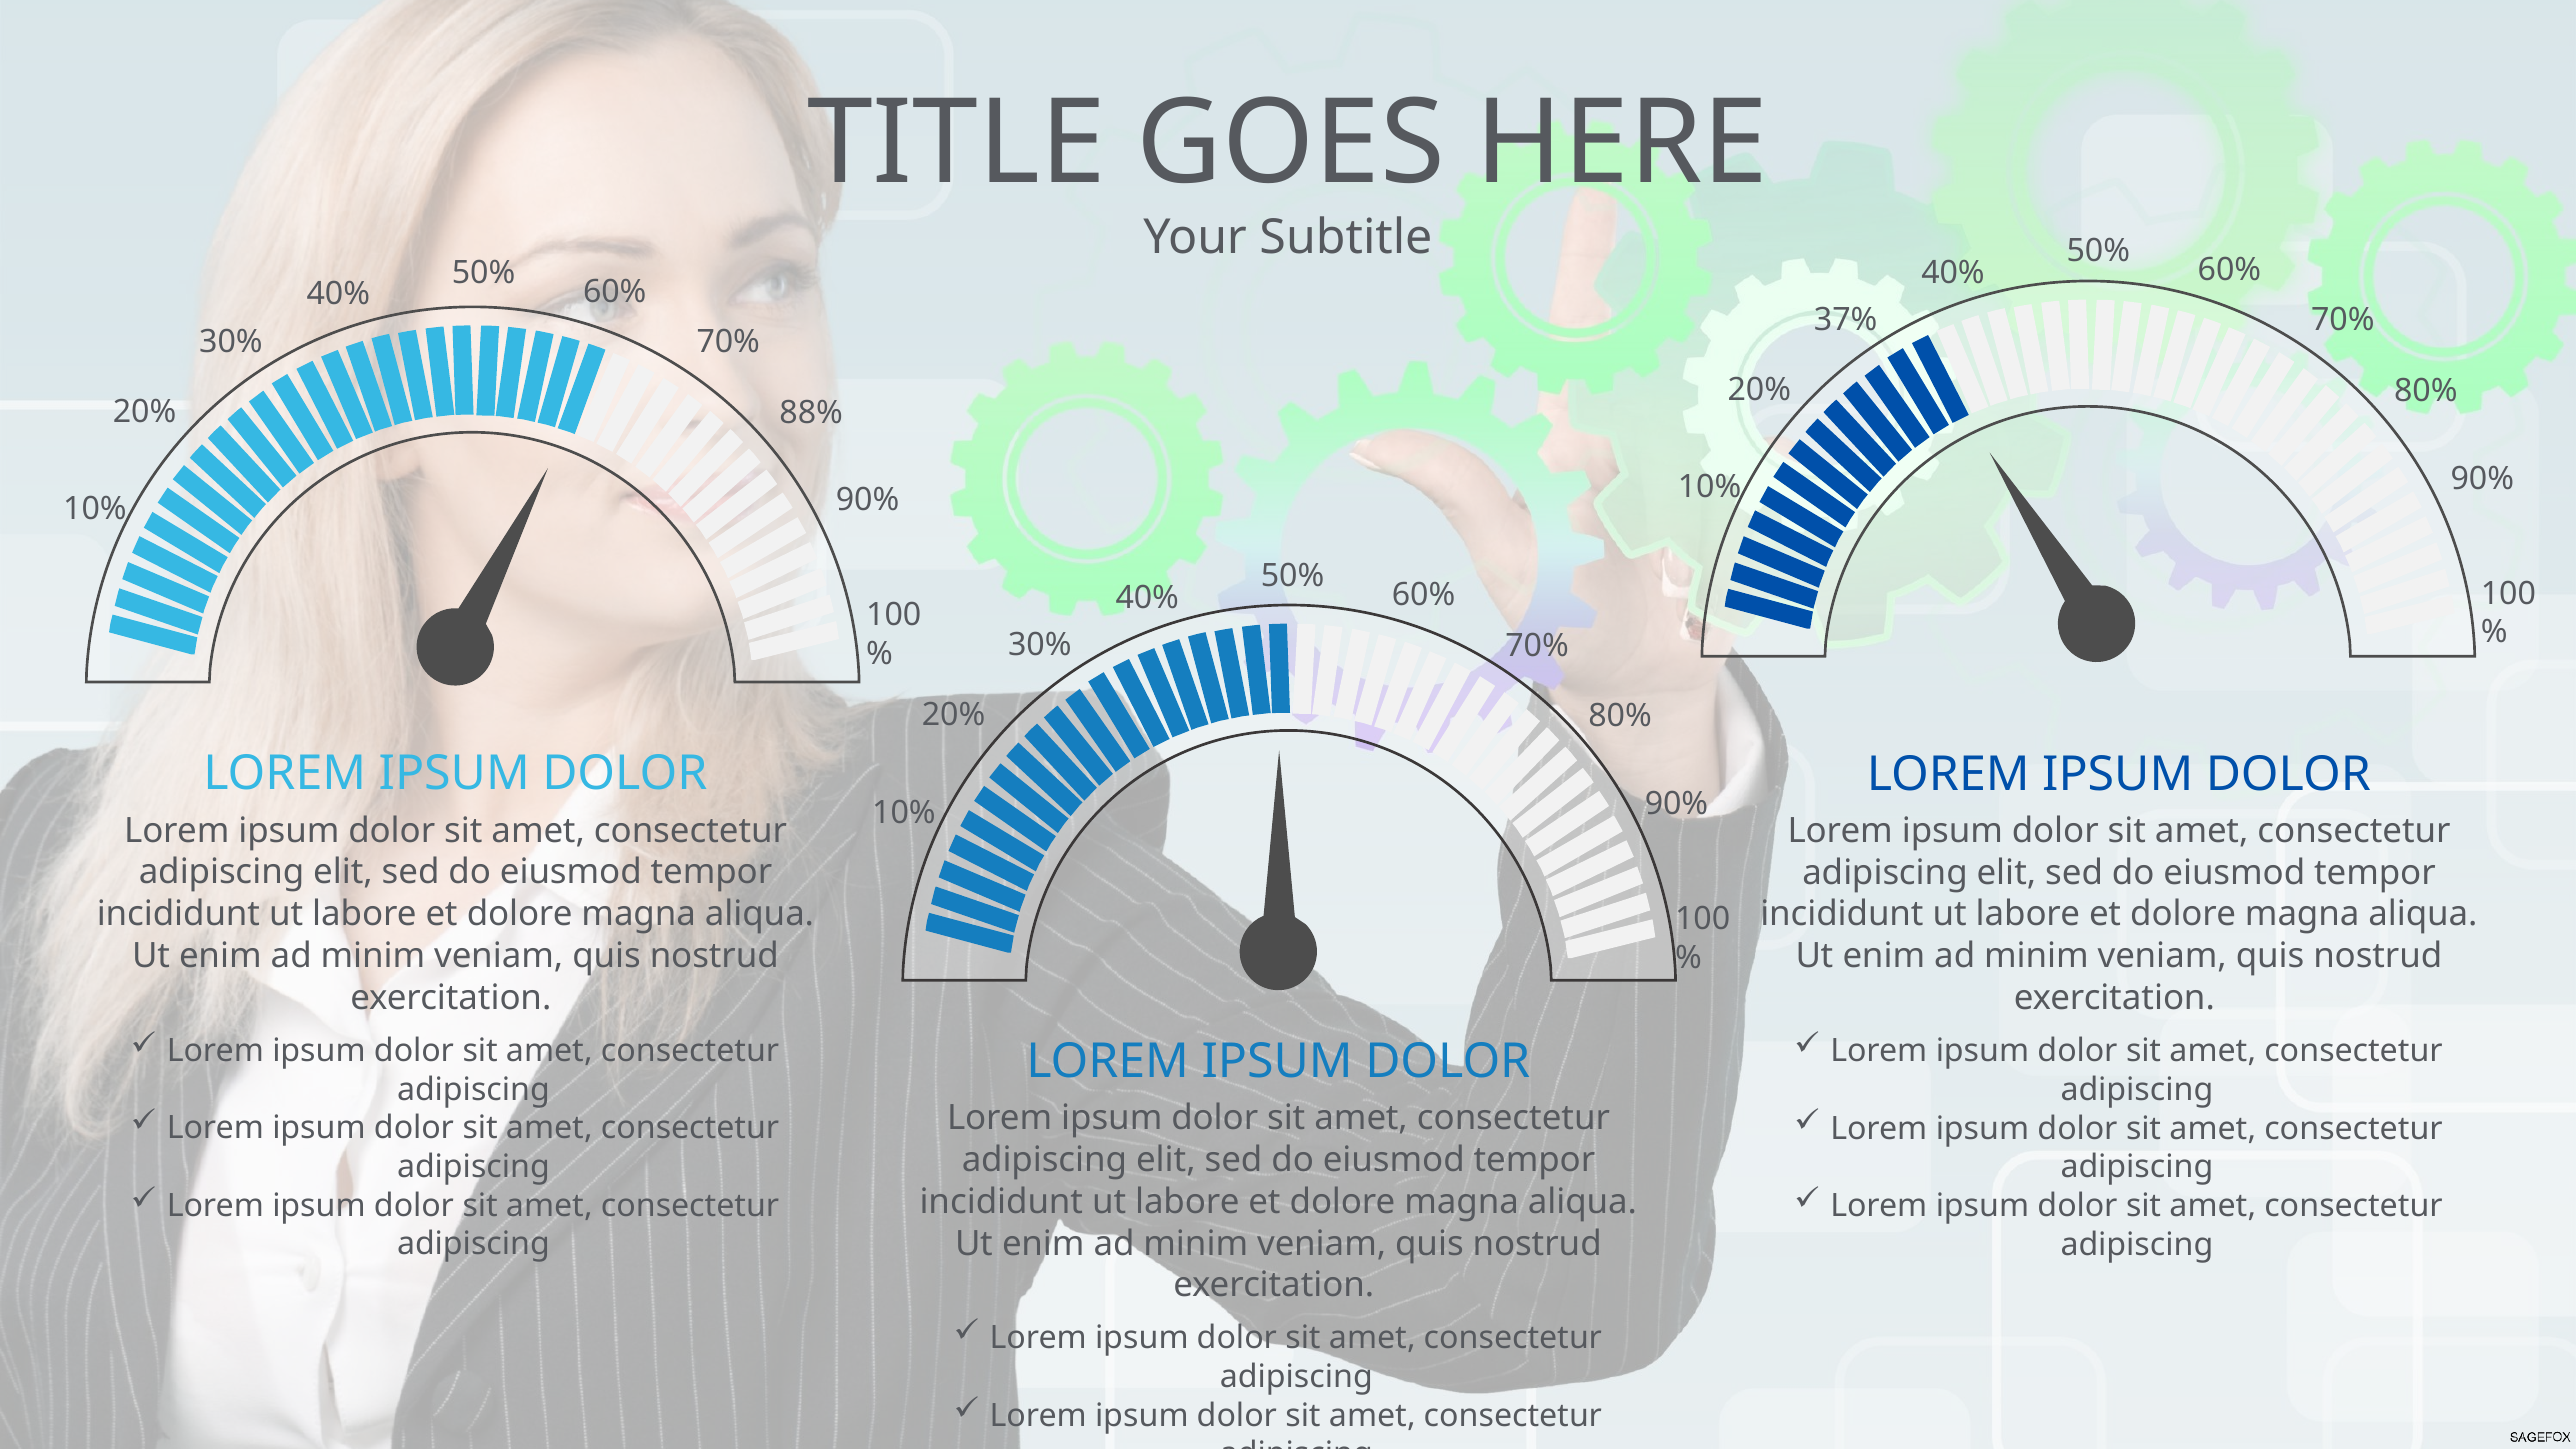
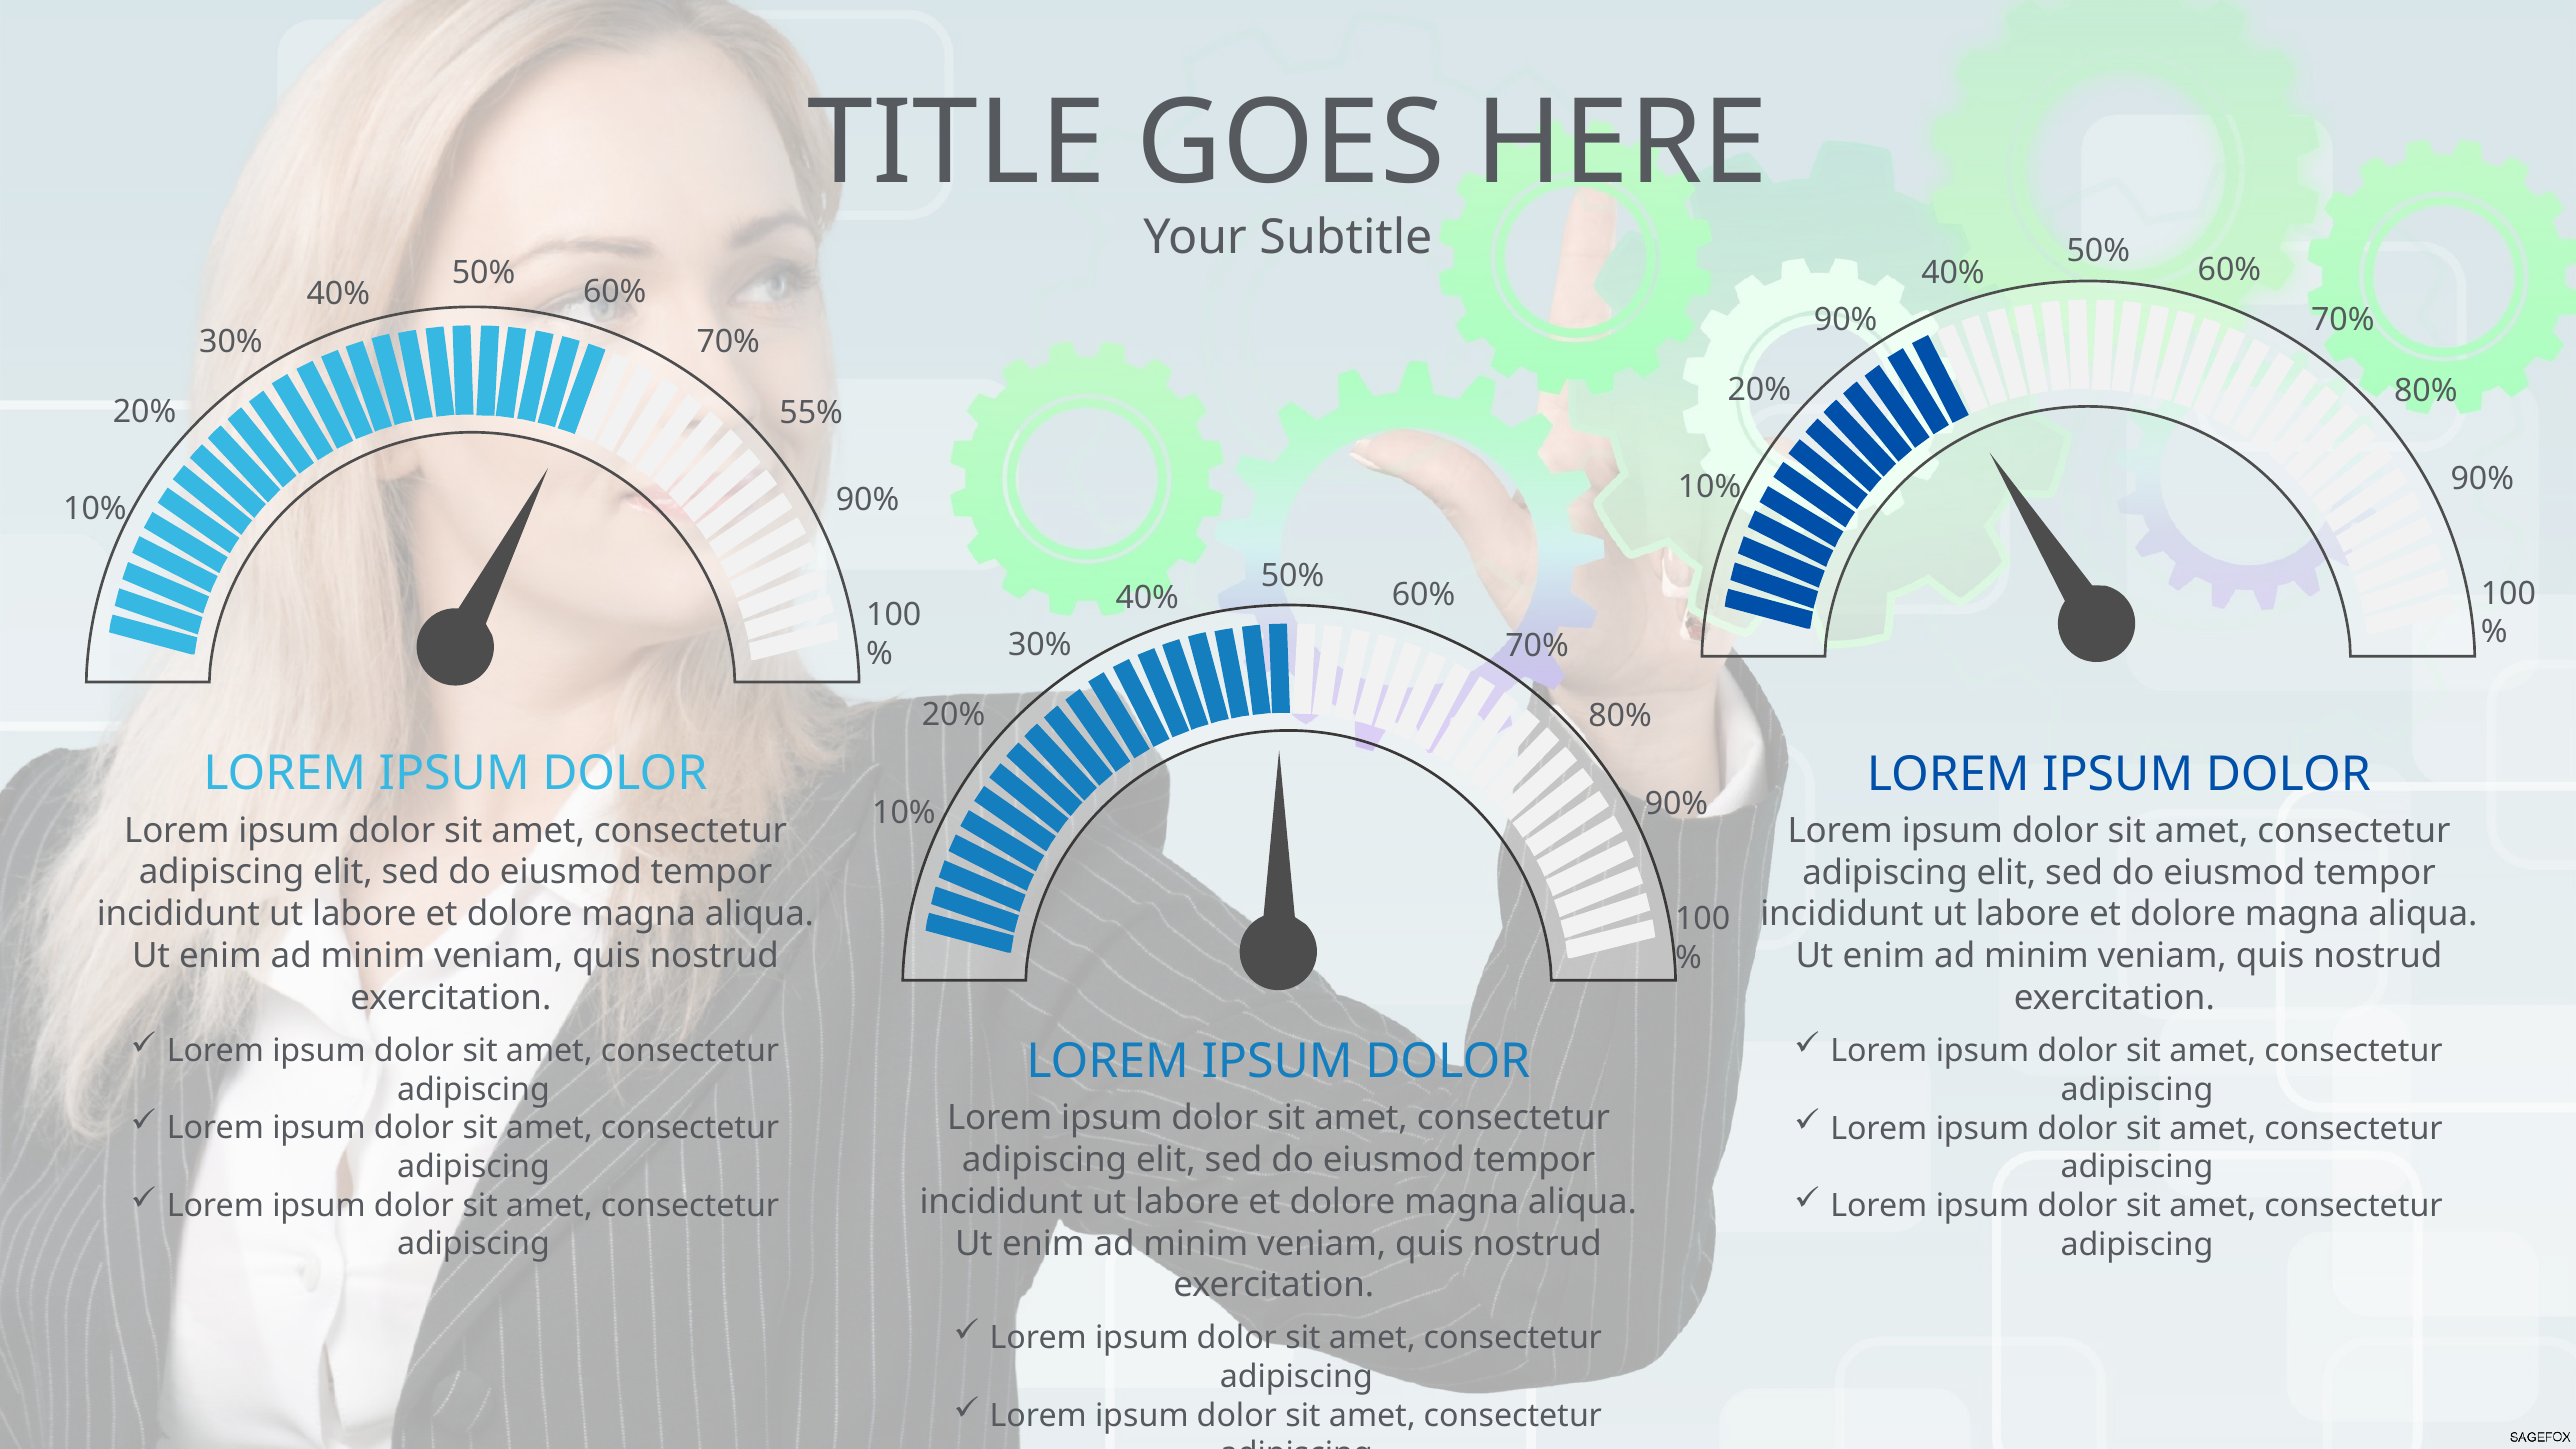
37% at (1846, 320): 37% -> 90%
88%: 88% -> 55%
